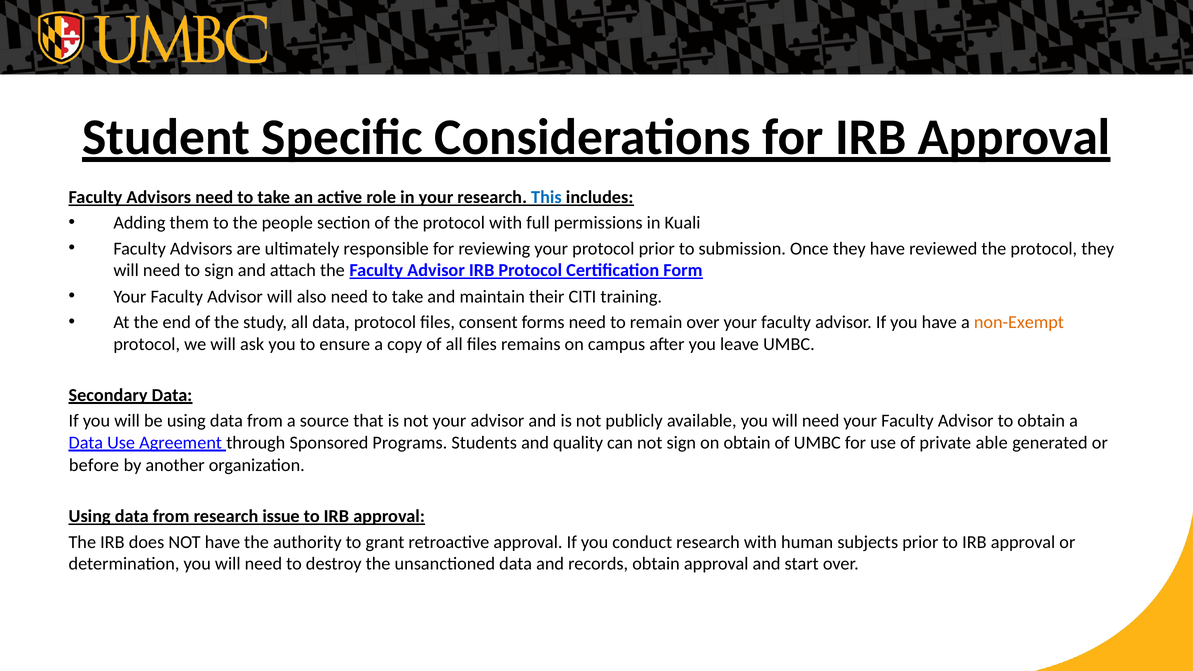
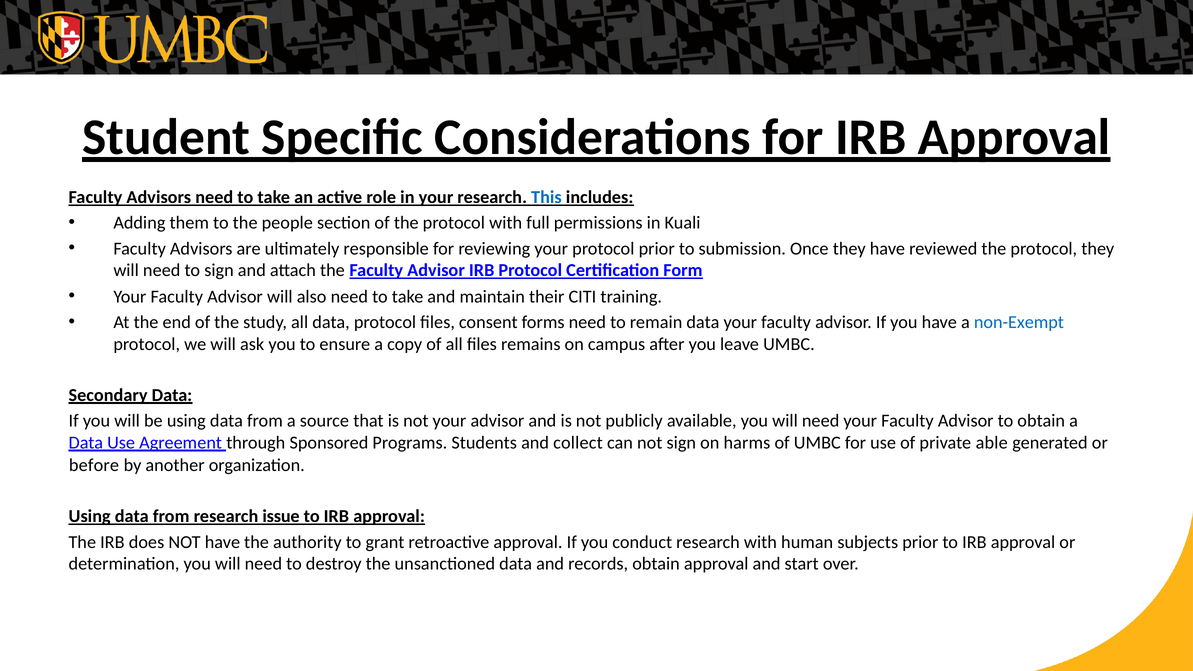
remain over: over -> data
non-Exempt colour: orange -> blue
quality: quality -> collect
on obtain: obtain -> harms
